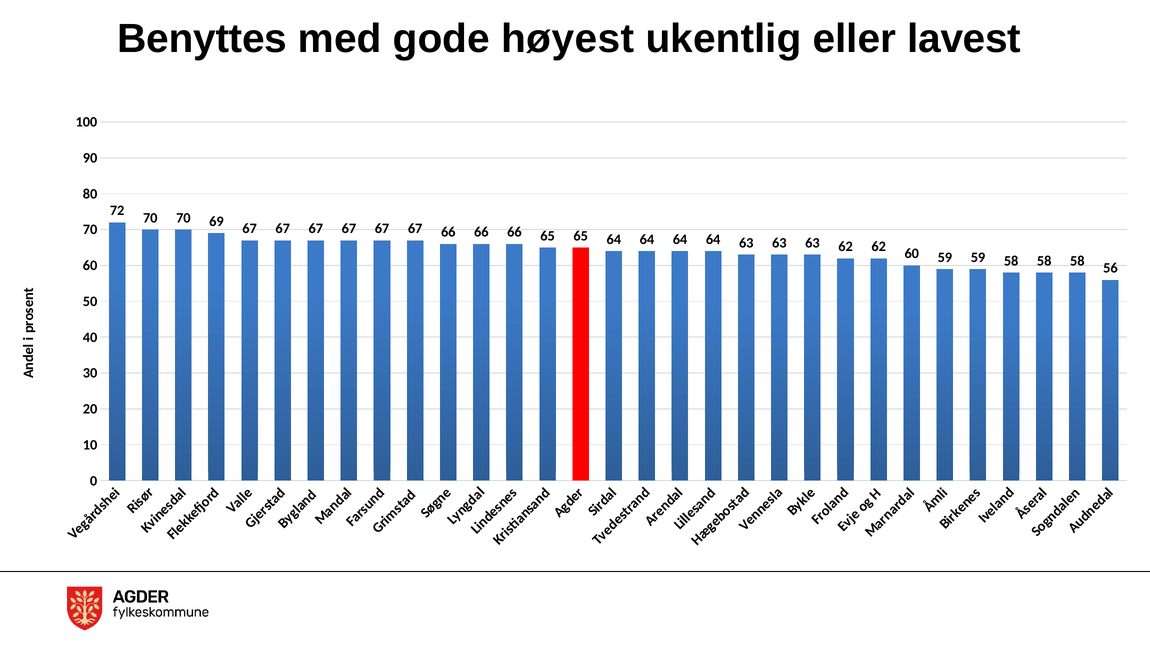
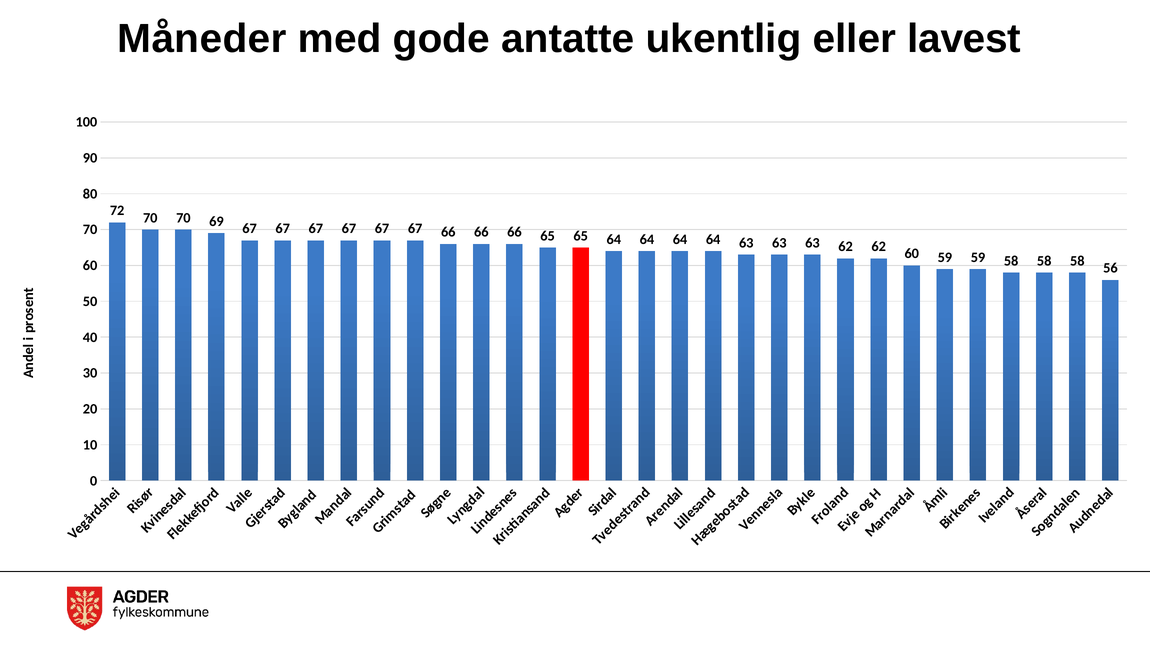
Benyttes: Benyttes -> Måneder
høyest: høyest -> antatte
